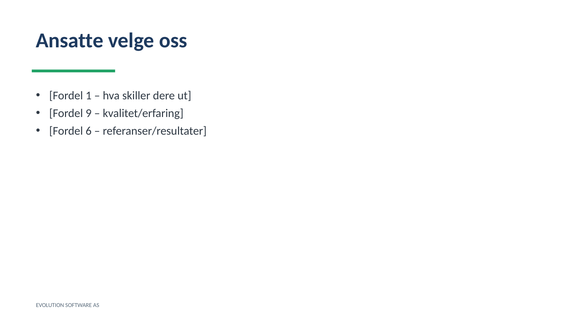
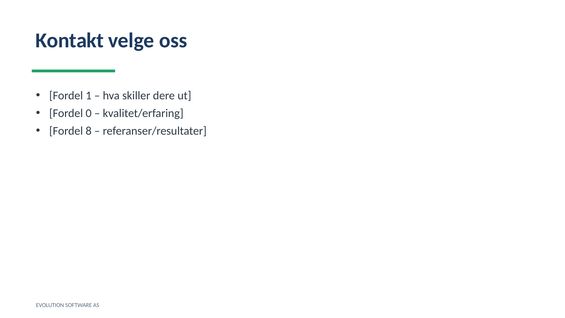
Ansatte: Ansatte -> Kontakt
9: 9 -> 0
6: 6 -> 8
